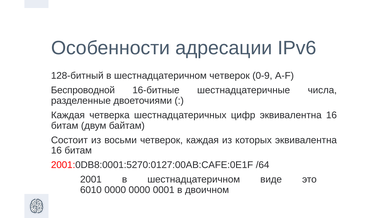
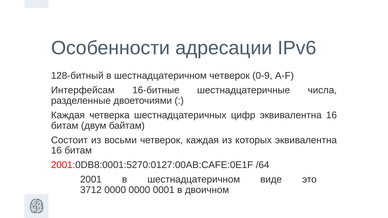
Беспроводной: Беспроводной -> Интерфейсам
6010: 6010 -> 3712
